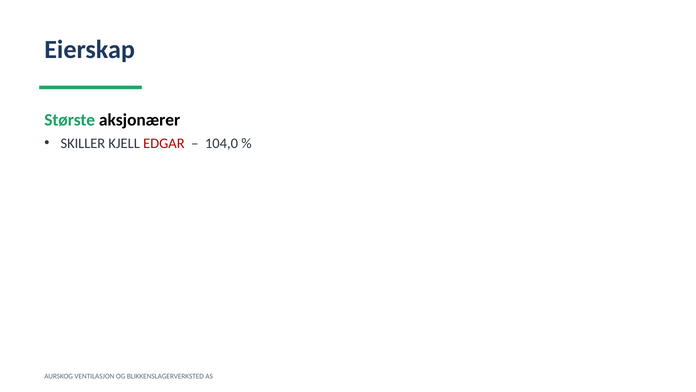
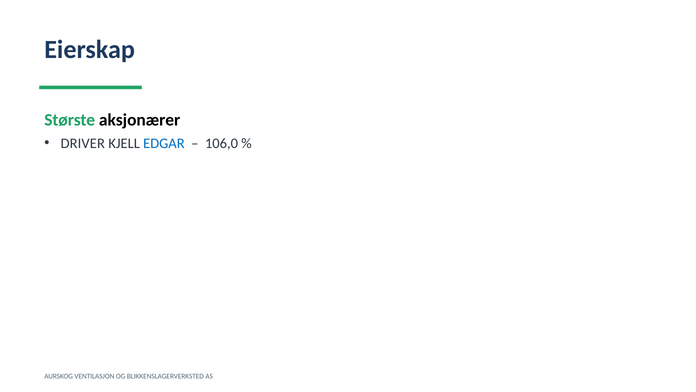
SKILLER: SKILLER -> DRIVER
EDGAR colour: red -> blue
104,0: 104,0 -> 106,0
